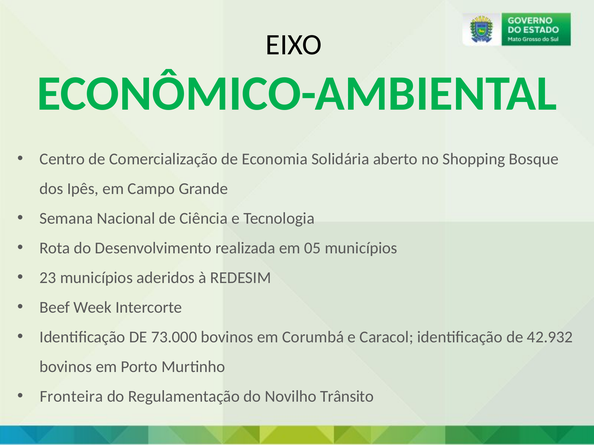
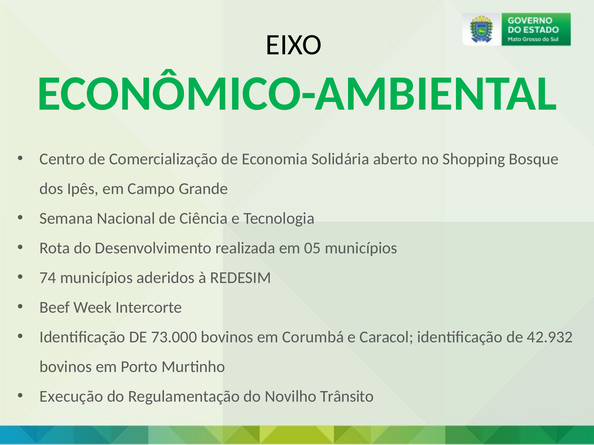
23: 23 -> 74
Fronteira: Fronteira -> Execução
